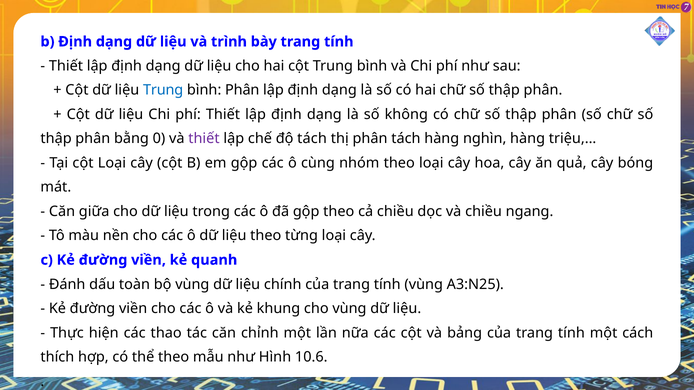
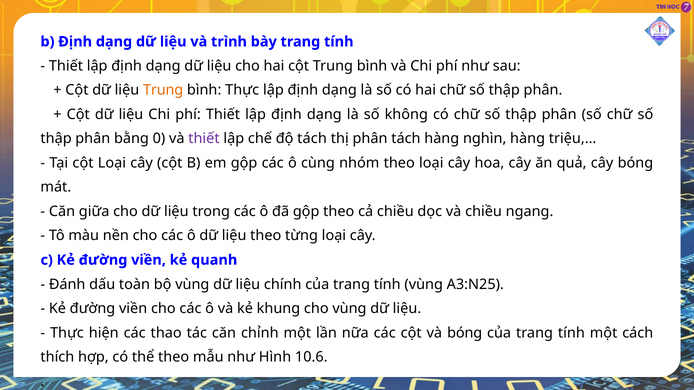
Trung at (163, 90) colour: blue -> orange
bình Phân: Phân -> Thực
và bảng: bảng -> bóng
